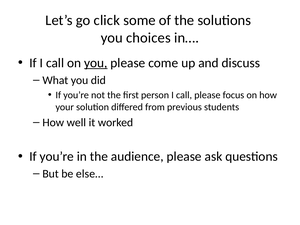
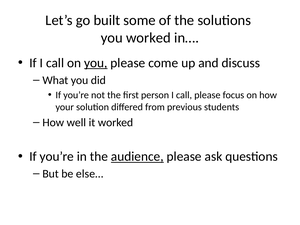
click: click -> built
you choices: choices -> worked
audience underline: none -> present
